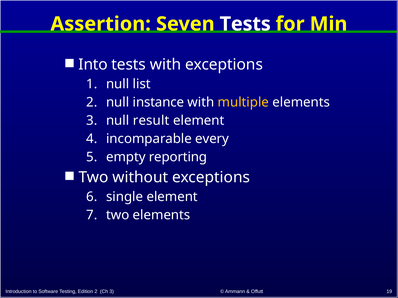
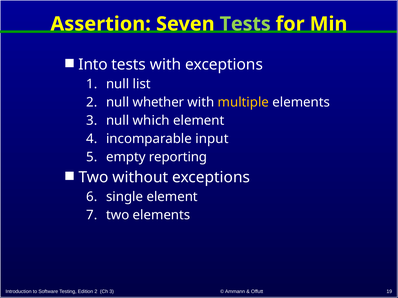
Tests at (245, 24) colour: white -> light green
instance: instance -> whether
result: result -> which
every: every -> input
